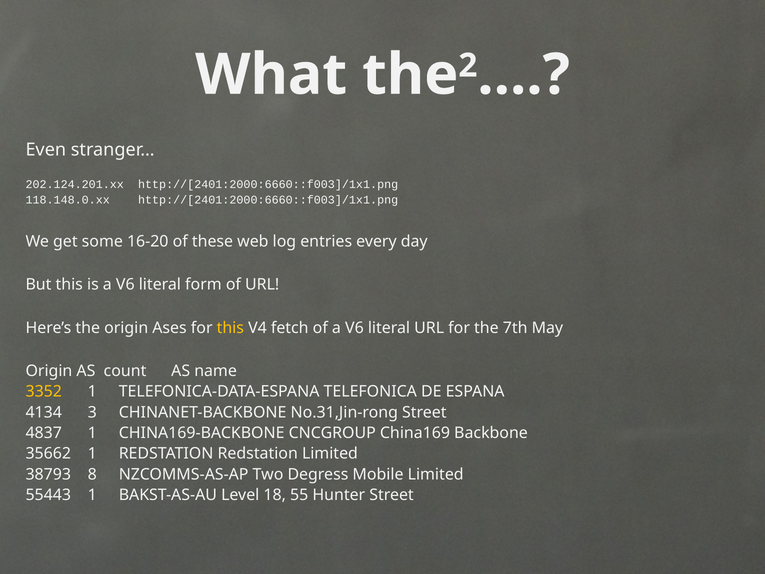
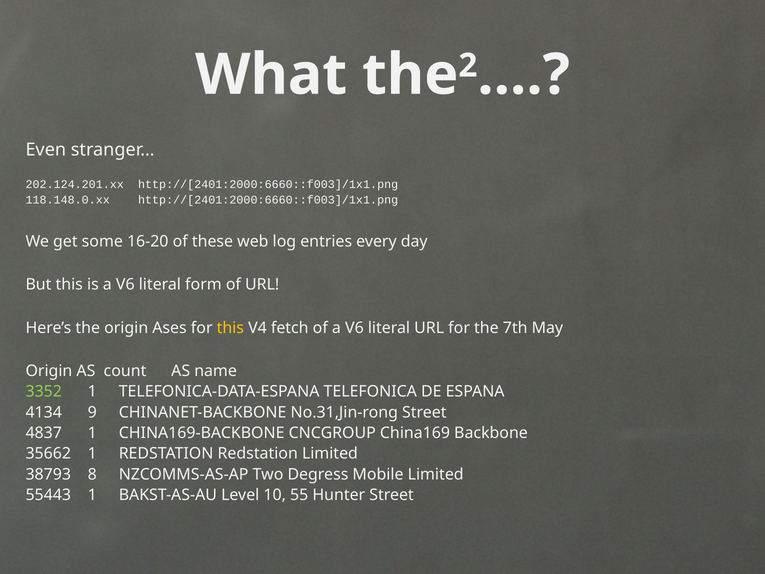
3352 colour: yellow -> light green
3: 3 -> 9
18: 18 -> 10
